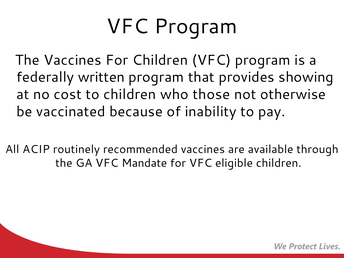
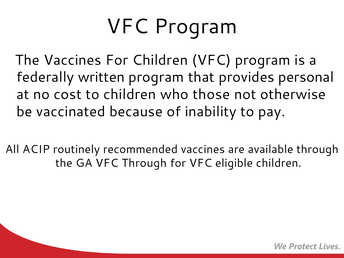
showing: showing -> personal
VFC Mandate: Mandate -> Through
